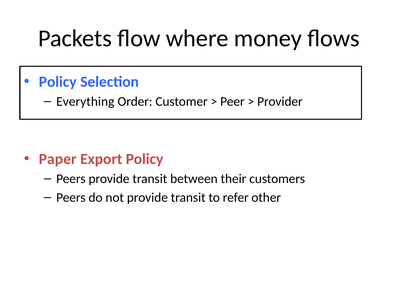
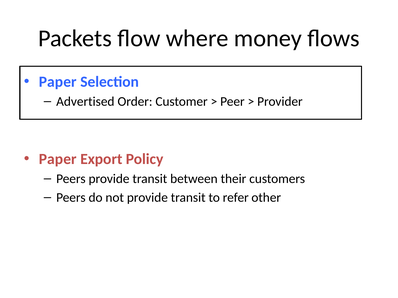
Policy at (58, 82): Policy -> Paper
Everything: Everything -> Advertised
